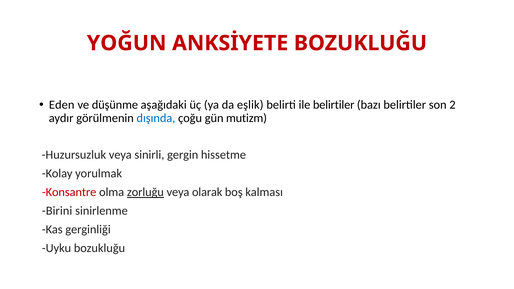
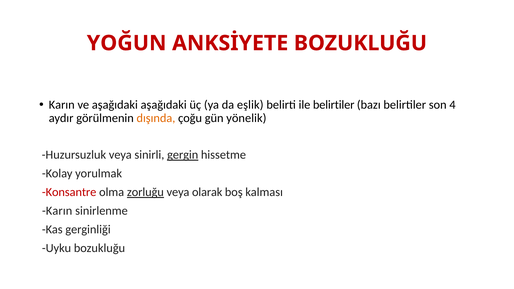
Eden at (62, 105): Eden -> Karın
ve düşünme: düşünme -> aşağıdaki
2: 2 -> 4
dışında colour: blue -> orange
mutizm: mutizm -> yönelik
gergin underline: none -> present
Birini at (57, 211): Birini -> Karın
